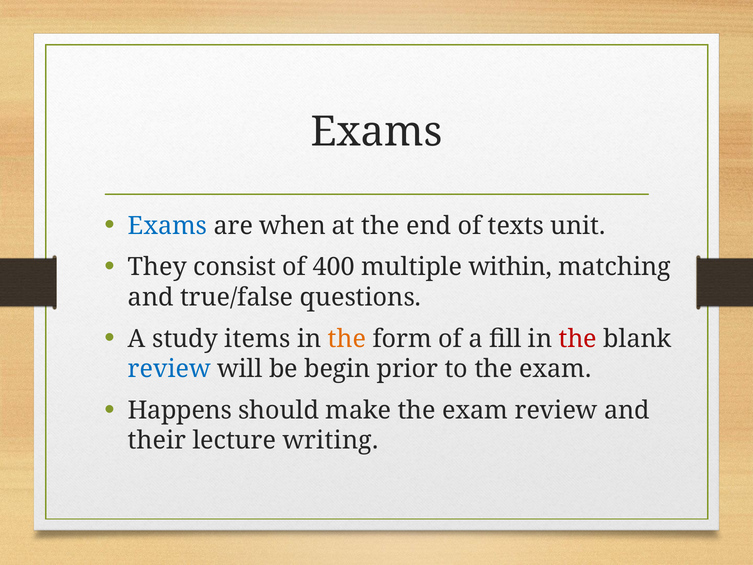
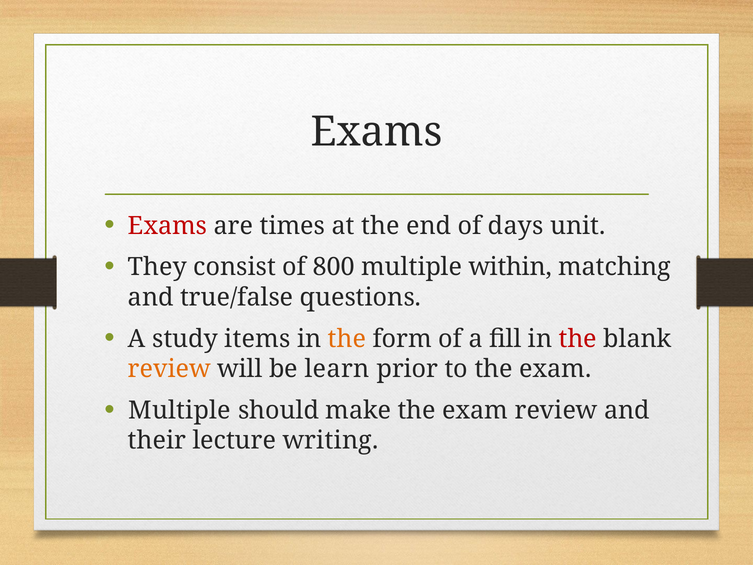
Exams at (168, 226) colour: blue -> red
when: when -> times
texts: texts -> days
400: 400 -> 800
review at (169, 369) colour: blue -> orange
begin: begin -> learn
Happens at (180, 410): Happens -> Multiple
